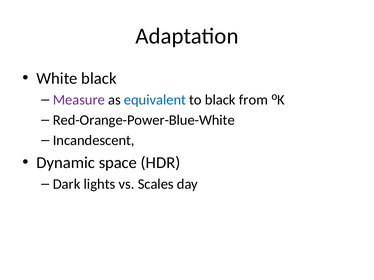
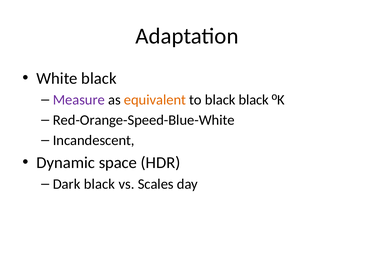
equivalent colour: blue -> orange
black from: from -> black
Red-Orange-Power-Blue-White: Red-Orange-Power-Blue-White -> Red-Orange-Speed-Blue-White
Dark lights: lights -> black
